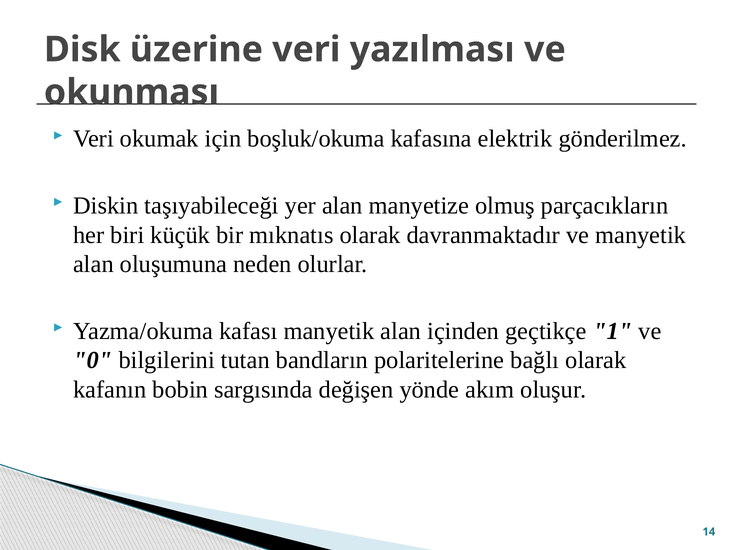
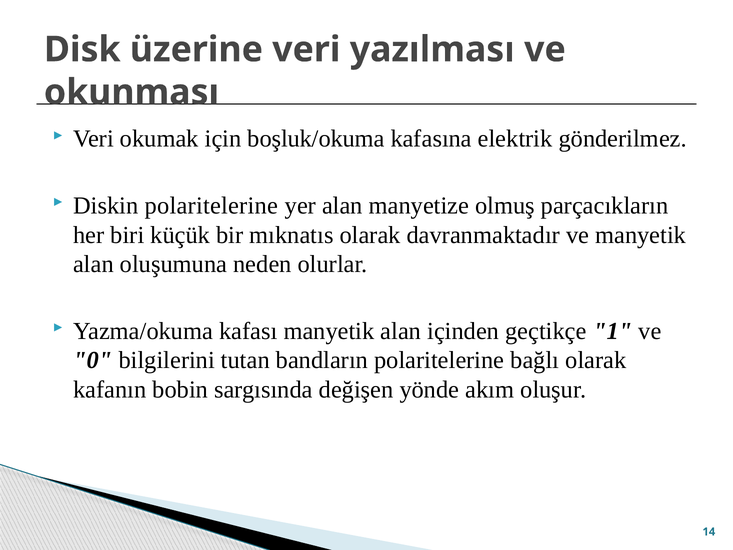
Diskin taşıyabileceği: taşıyabileceği -> polaritelerine
